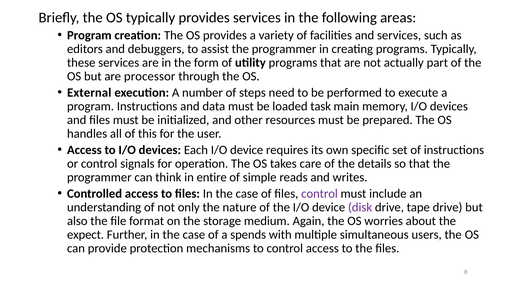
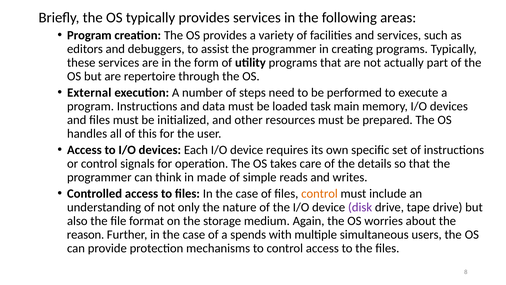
processor: processor -> repertoire
entire: entire -> made
control at (320, 193) colour: purple -> orange
expect: expect -> reason
